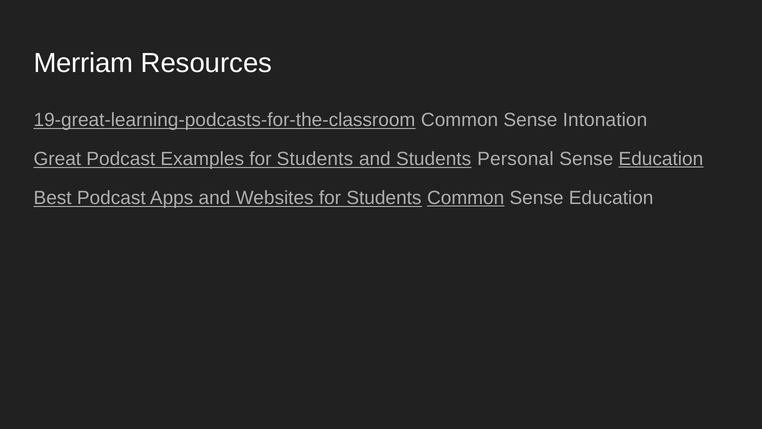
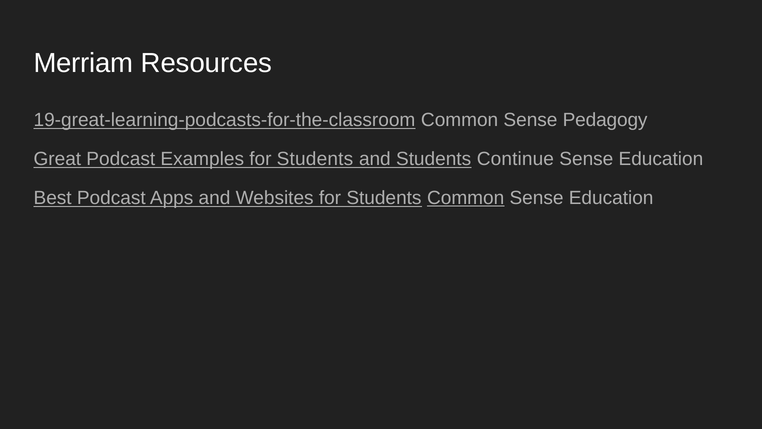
Intonation: Intonation -> Pedagogy
Personal: Personal -> Continue
Education at (661, 159) underline: present -> none
